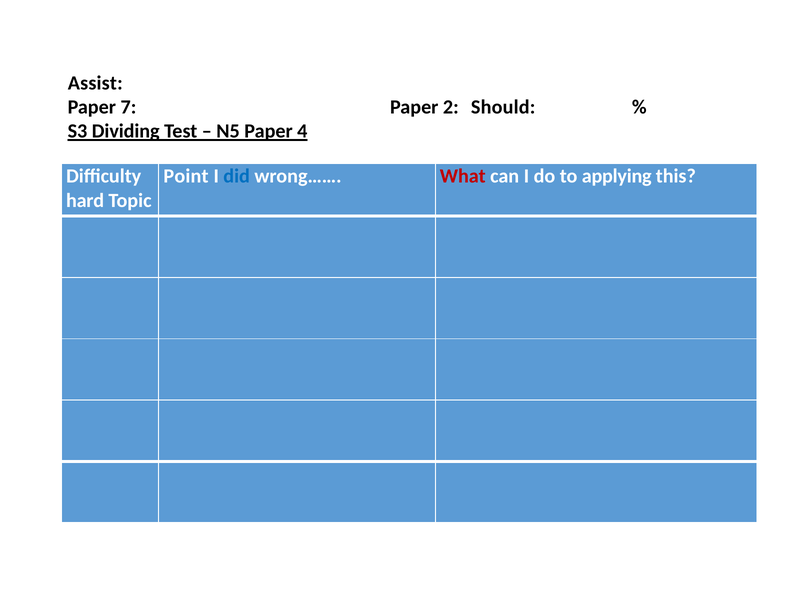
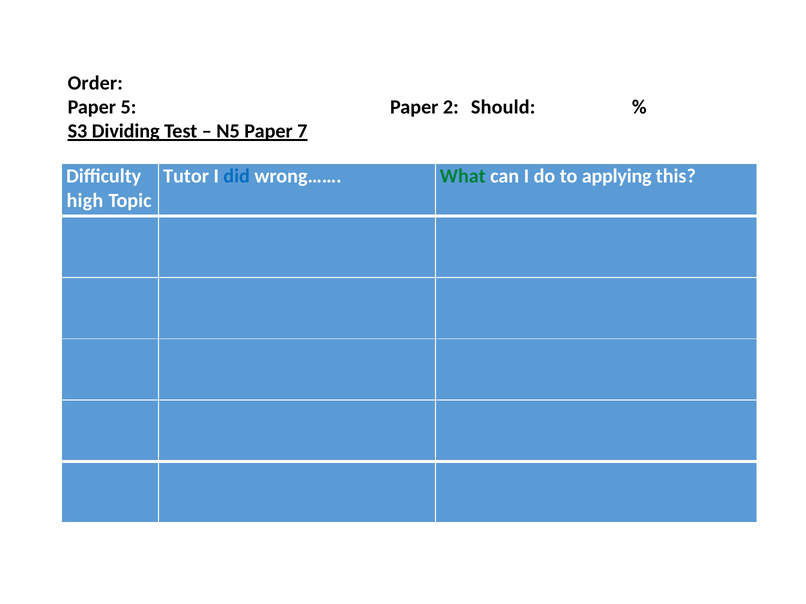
Assist: Assist -> Order
7: 7 -> 5
4: 4 -> 7
Point: Point -> Tutor
What colour: red -> green
hard: hard -> high
